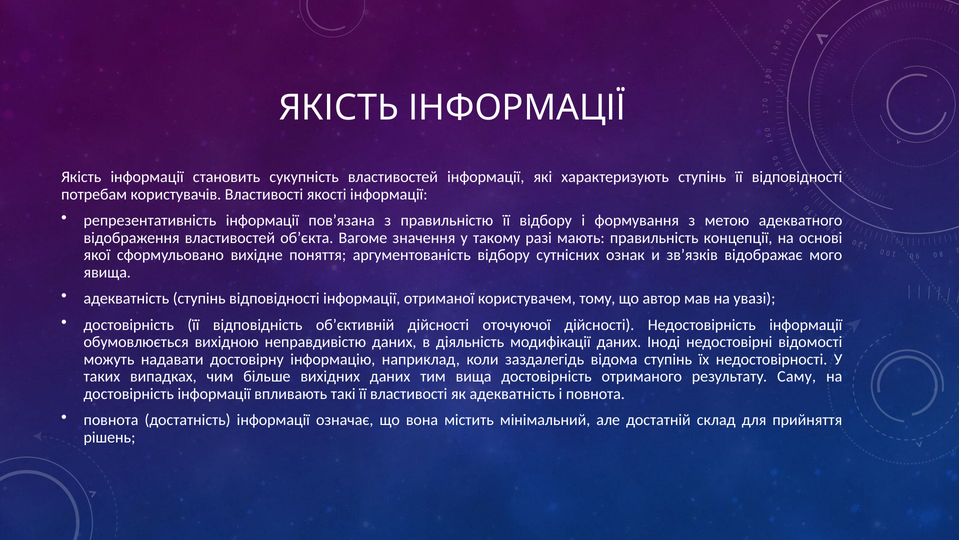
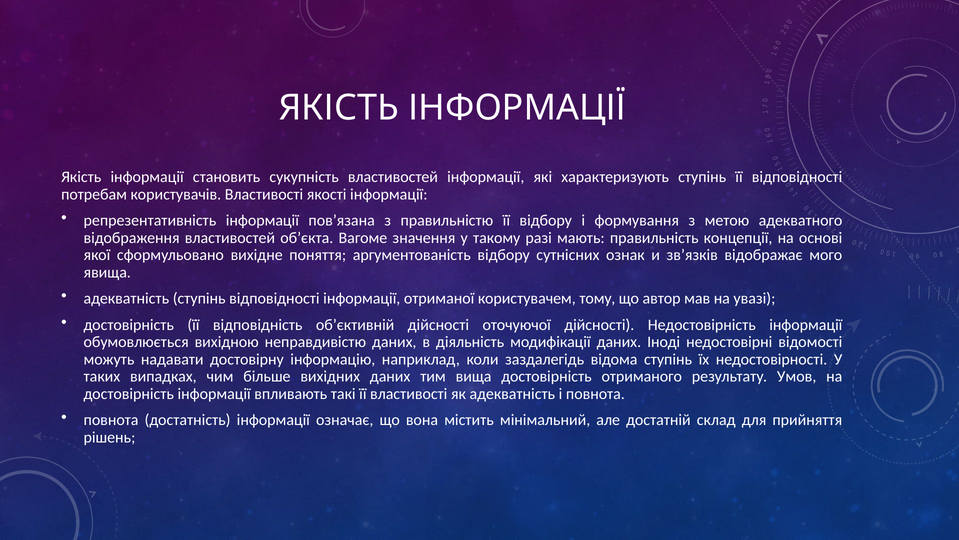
Саму: Саму -> Умов
